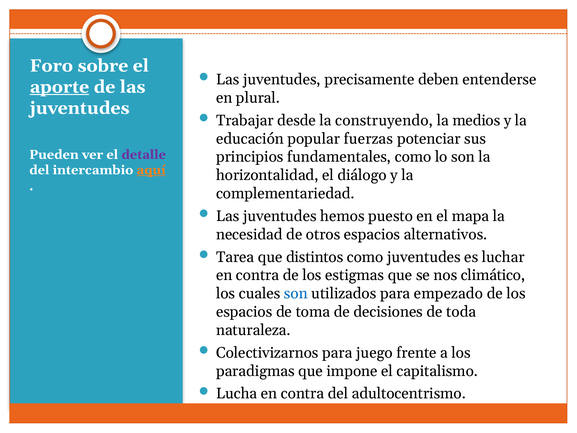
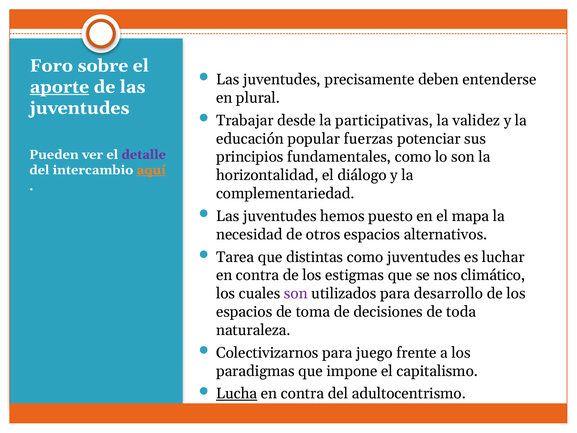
construyendo: construyendo -> participativas
medios: medios -> validez
distintos: distintos -> distintas
son at (296, 293) colour: blue -> purple
empezado: empezado -> desarrollo
Lucha underline: none -> present
